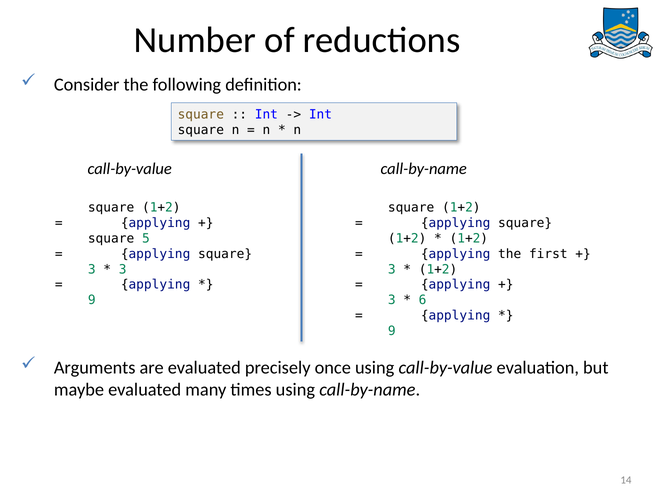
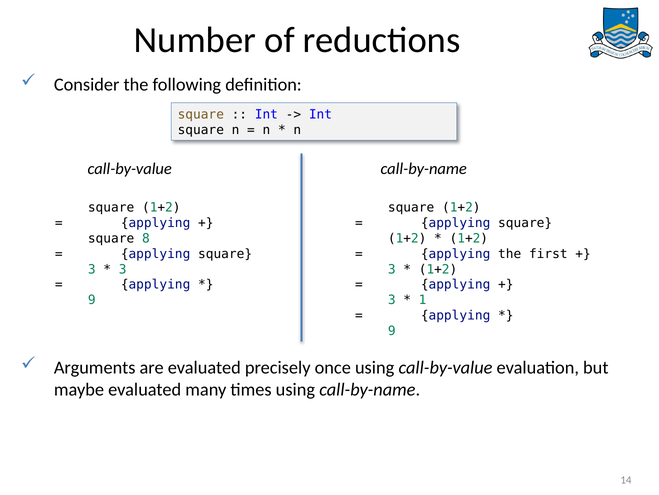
5: 5 -> 8
6: 6 -> 1
